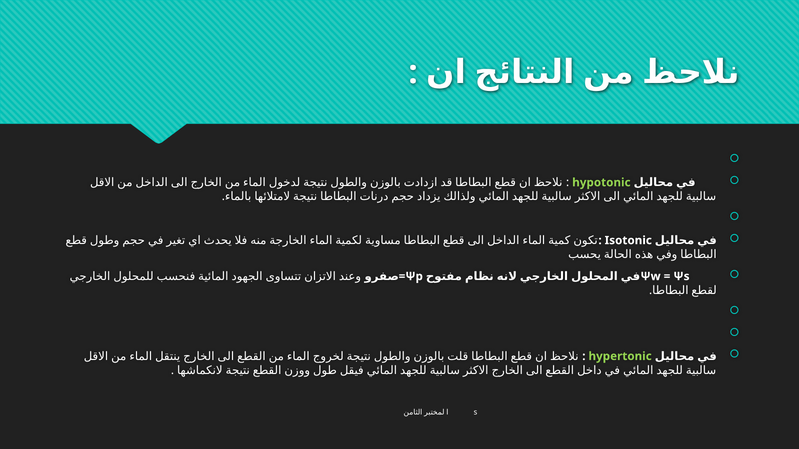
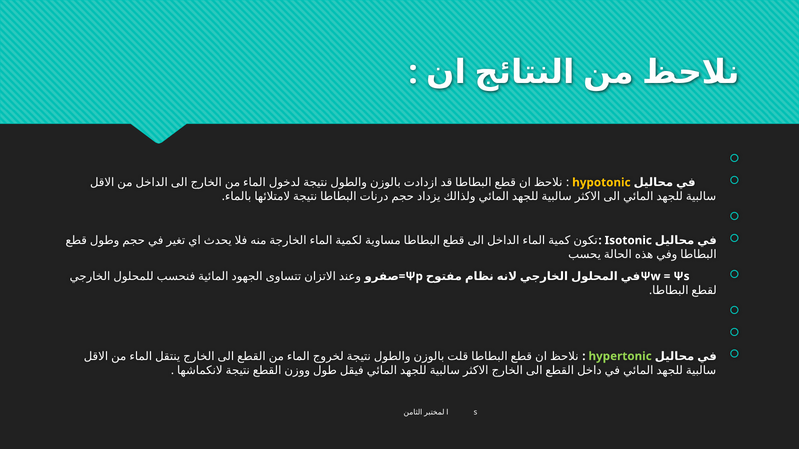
hypotonic colour: light green -> yellow
